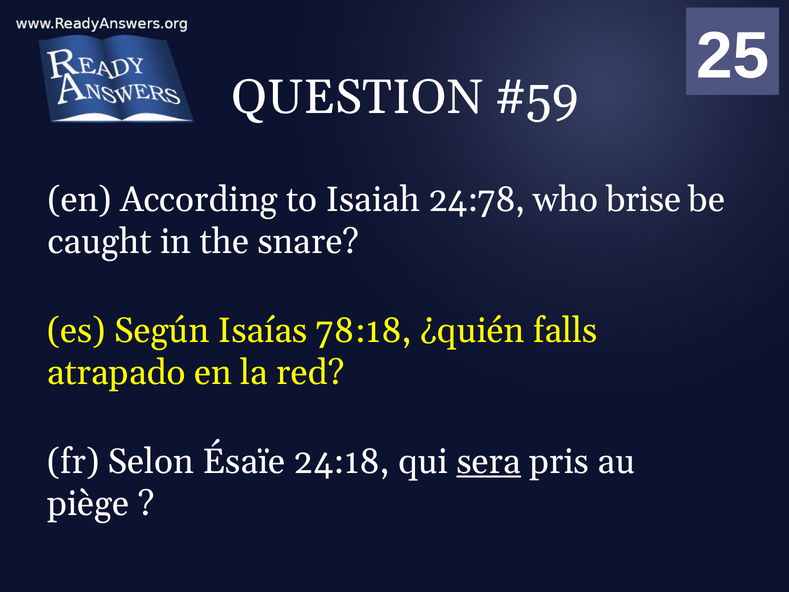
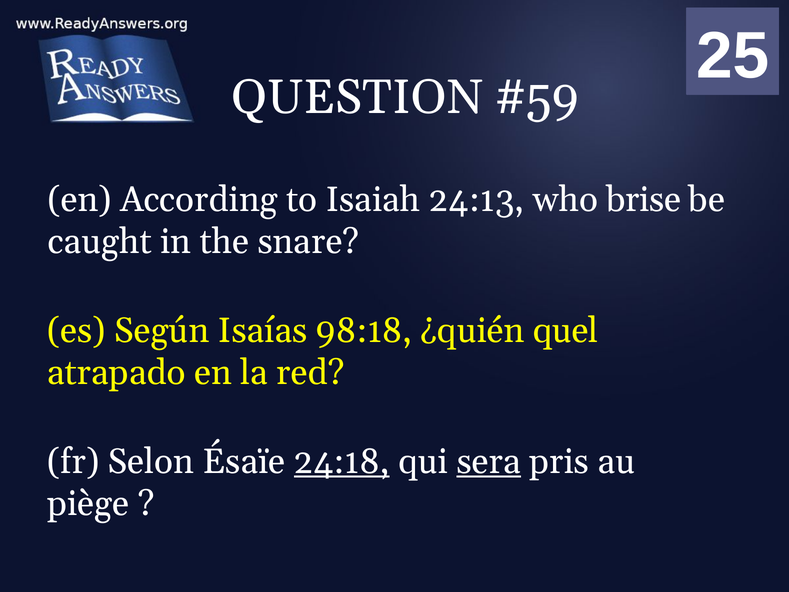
24:78: 24:78 -> 24:13
78:18: 78:18 -> 98:18
falls: falls -> quel
24:18 underline: none -> present
